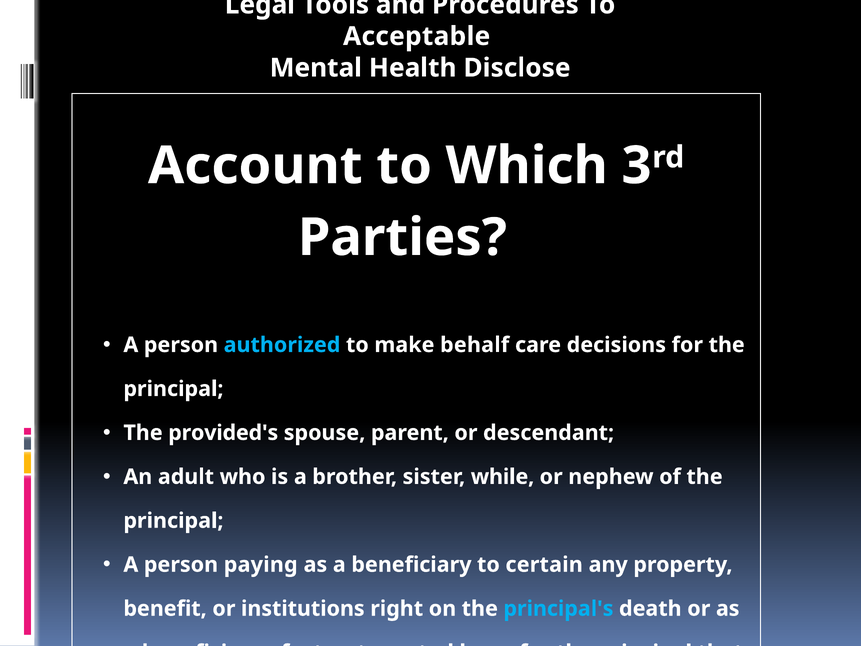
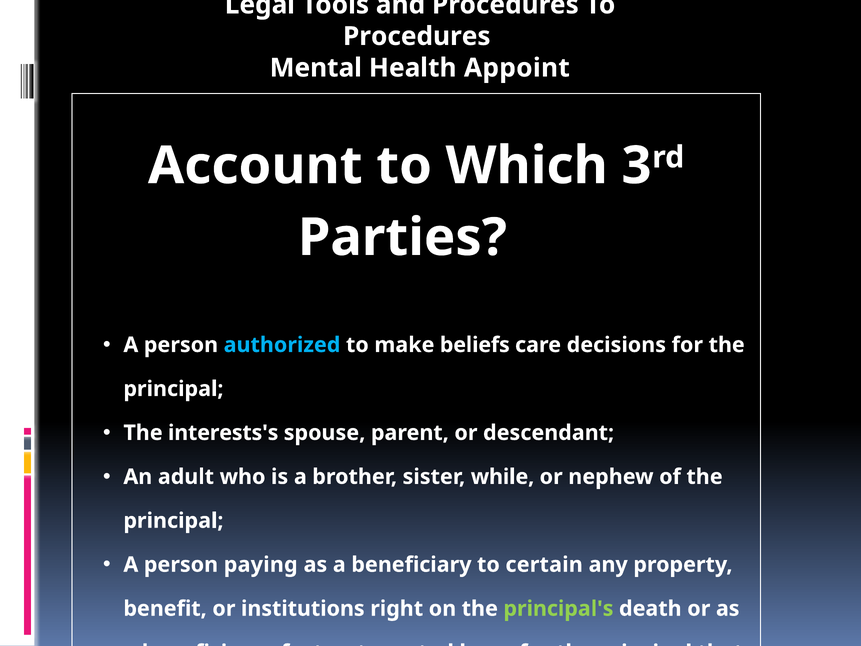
Acceptable at (417, 36): Acceptable -> Procedures
Disclose: Disclose -> Appoint
behalf: behalf -> beliefs
provided's: provided's -> interests's
principal's at (558, 608) colour: light blue -> light green
